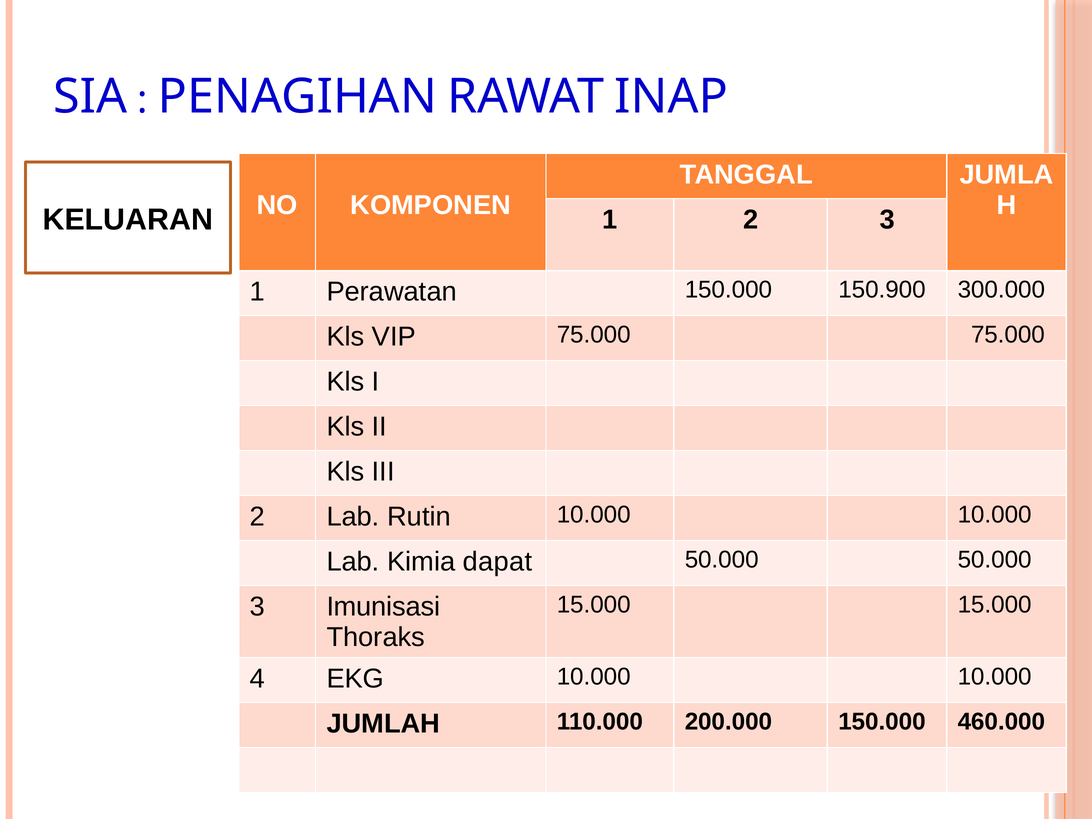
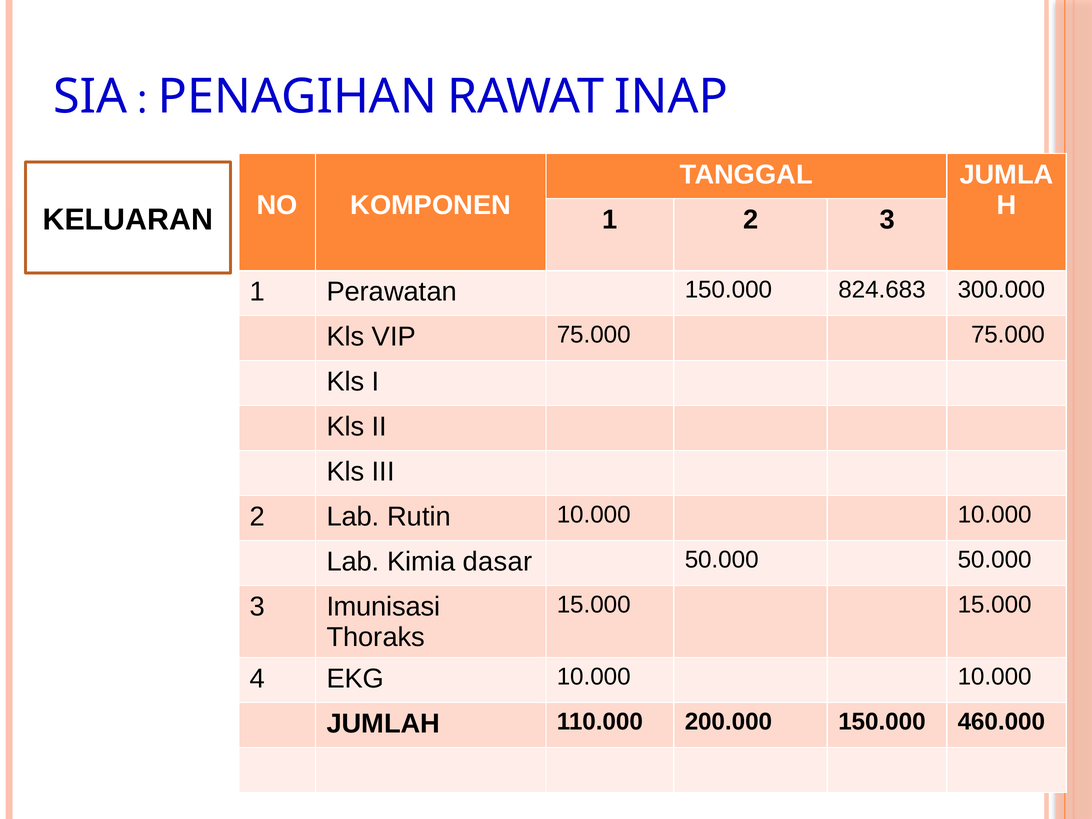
150.900: 150.900 -> 824.683
dapat: dapat -> dasar
